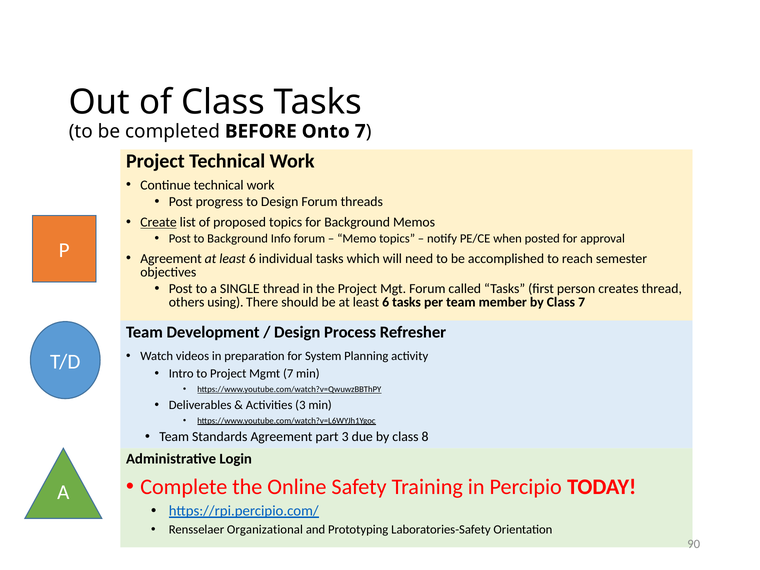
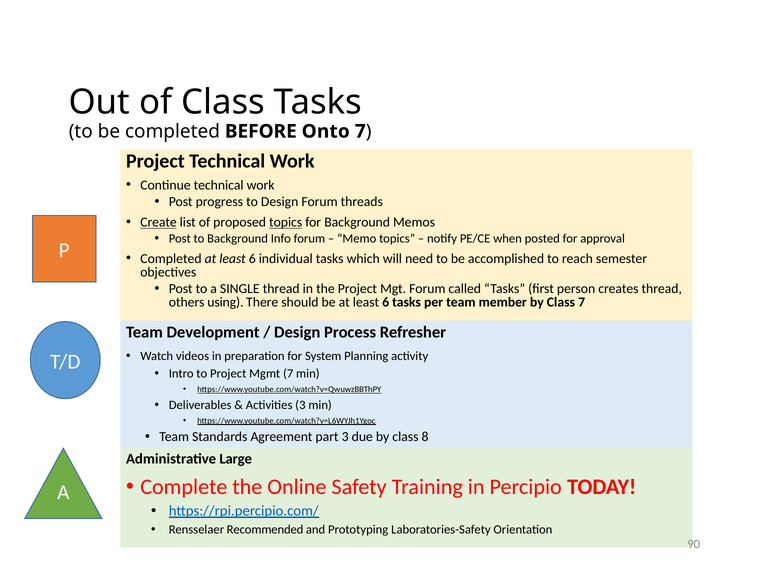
topics at (286, 222) underline: none -> present
Agreement at (171, 259): Agreement -> Completed
Login: Login -> Large
Organizational: Organizational -> Recommended
